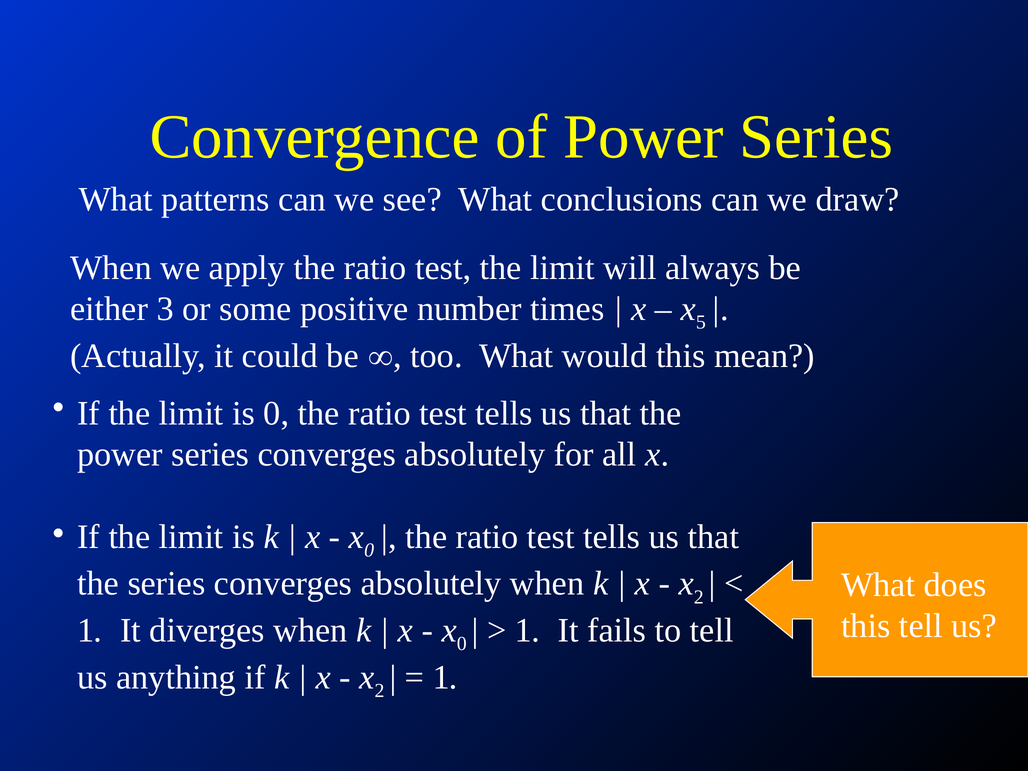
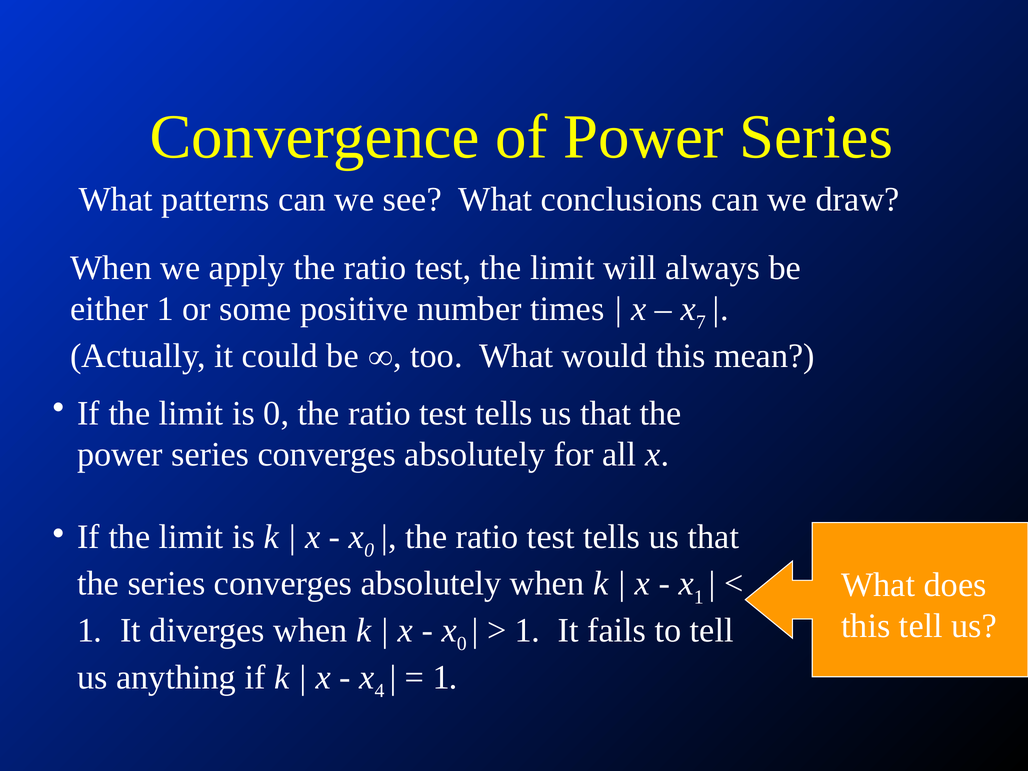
either 3: 3 -> 1
5: 5 -> 7
2 at (699, 597): 2 -> 1
2 at (380, 691): 2 -> 4
